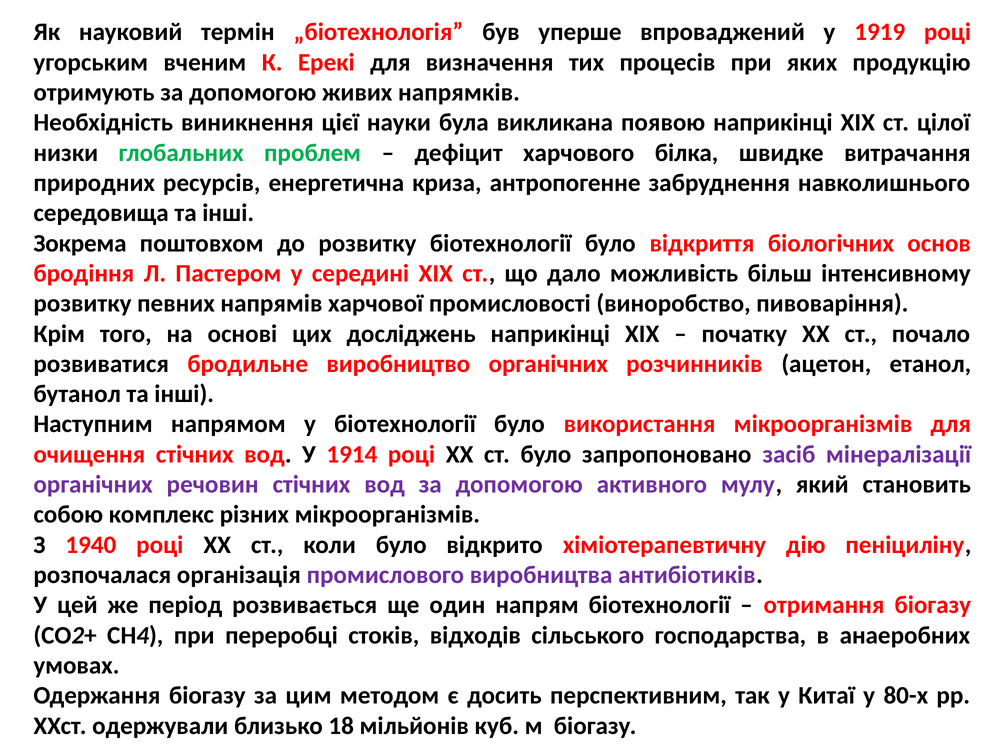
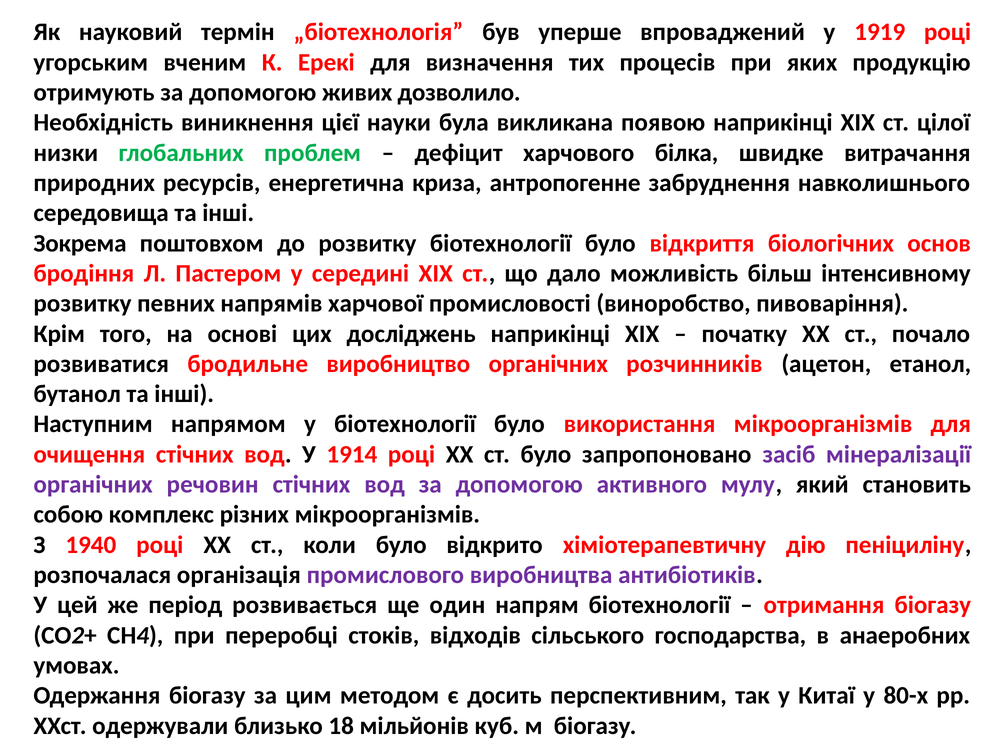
напрямків: напрямків -> дозволило
